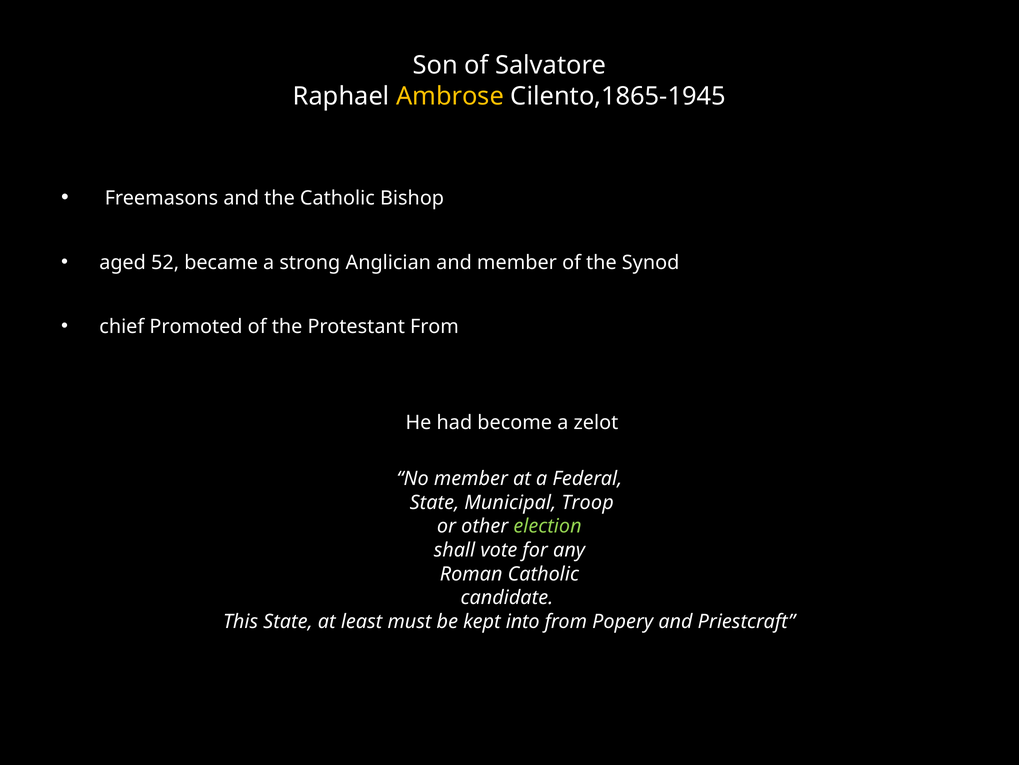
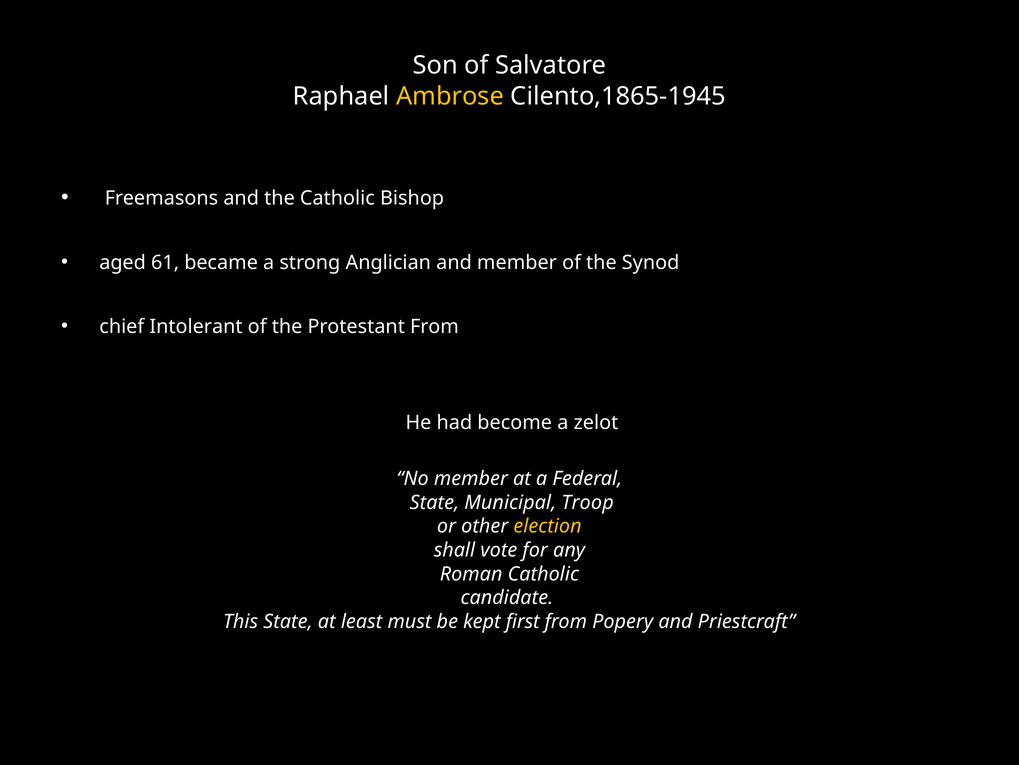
52: 52 -> 61
Promoted: Promoted -> Intolerant
election colour: light green -> yellow
into: into -> first
